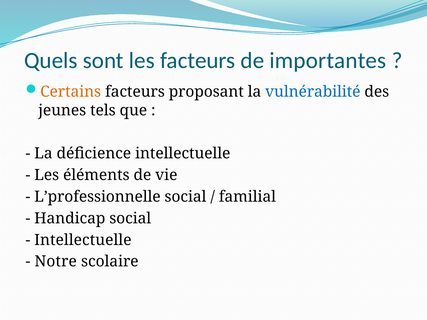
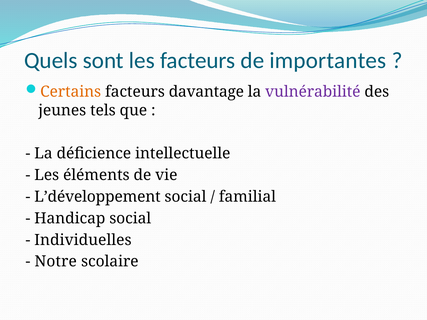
proposant: proposant -> davantage
vulnérabilité colour: blue -> purple
L’professionnelle: L’professionnelle -> L’développement
Intellectuelle at (83, 240): Intellectuelle -> Individuelles
